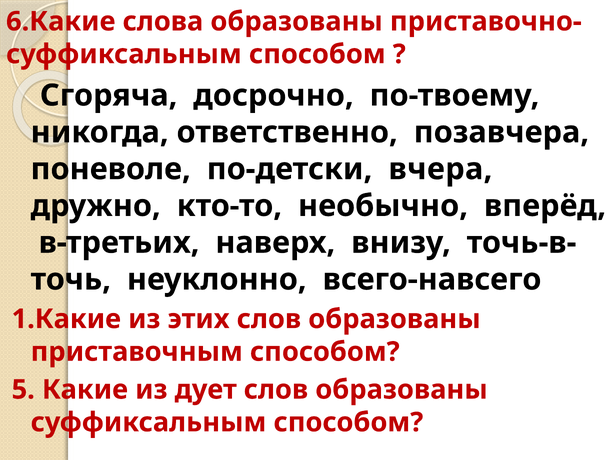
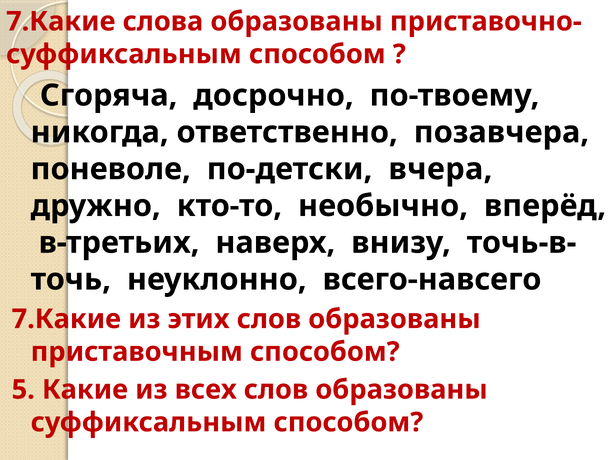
6.Какие at (61, 22): 6.Какие -> 7.Какие
1.Какие at (66, 319): 1.Какие -> 7.Какие
дует: дует -> всех
